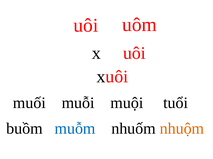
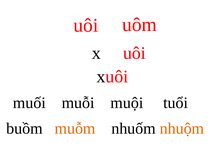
muỗm colour: blue -> orange
